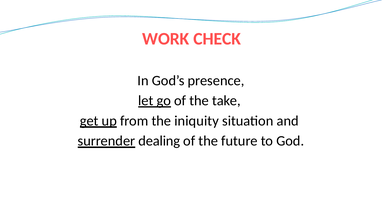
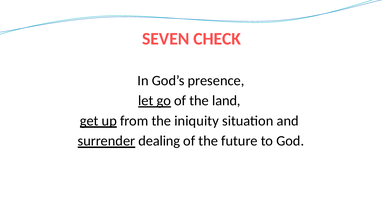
WORK: WORK -> SEVEN
take: take -> land
